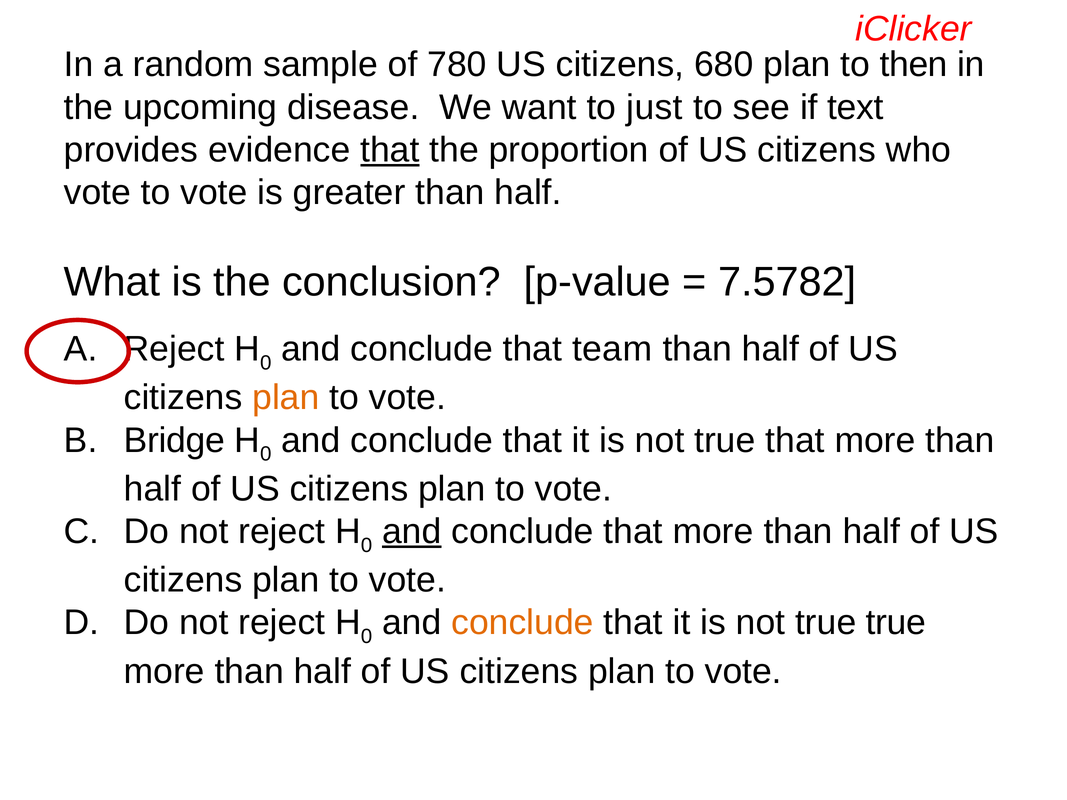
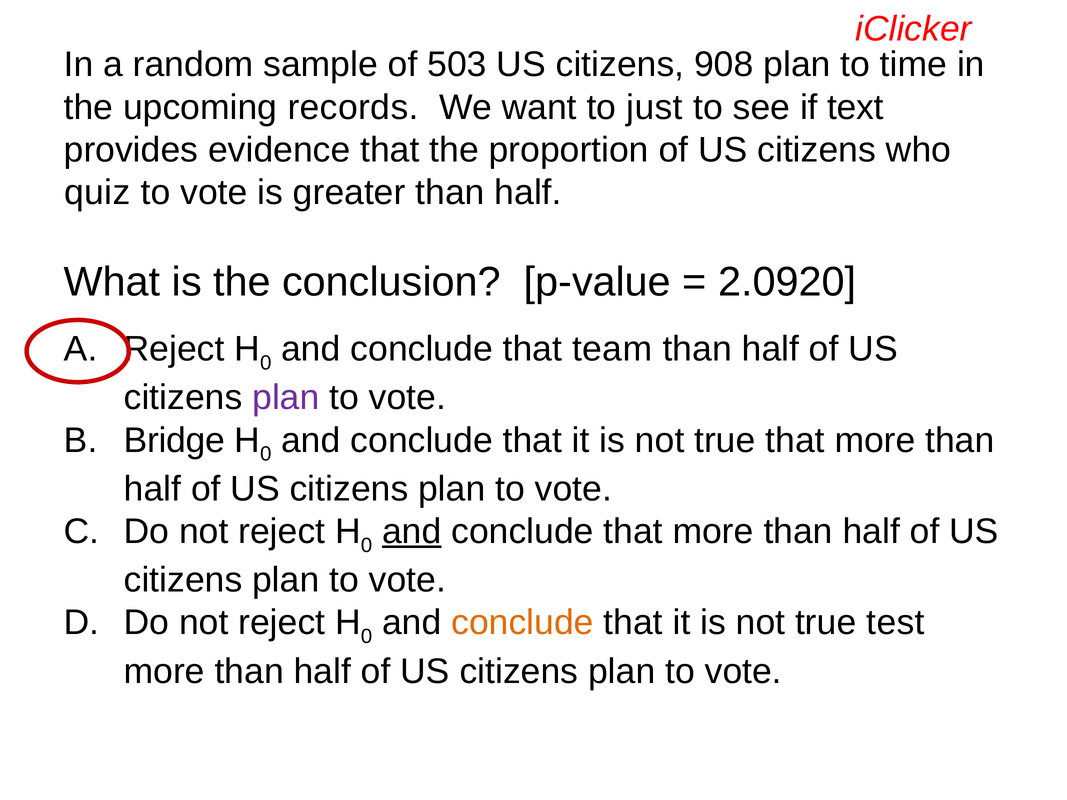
780: 780 -> 503
680: 680 -> 908
then: then -> time
disease: disease -> records
that at (390, 150) underline: present -> none
vote at (97, 193): vote -> quiz
7.5782: 7.5782 -> 2.0920
plan at (286, 398) colour: orange -> purple
true true: true -> test
